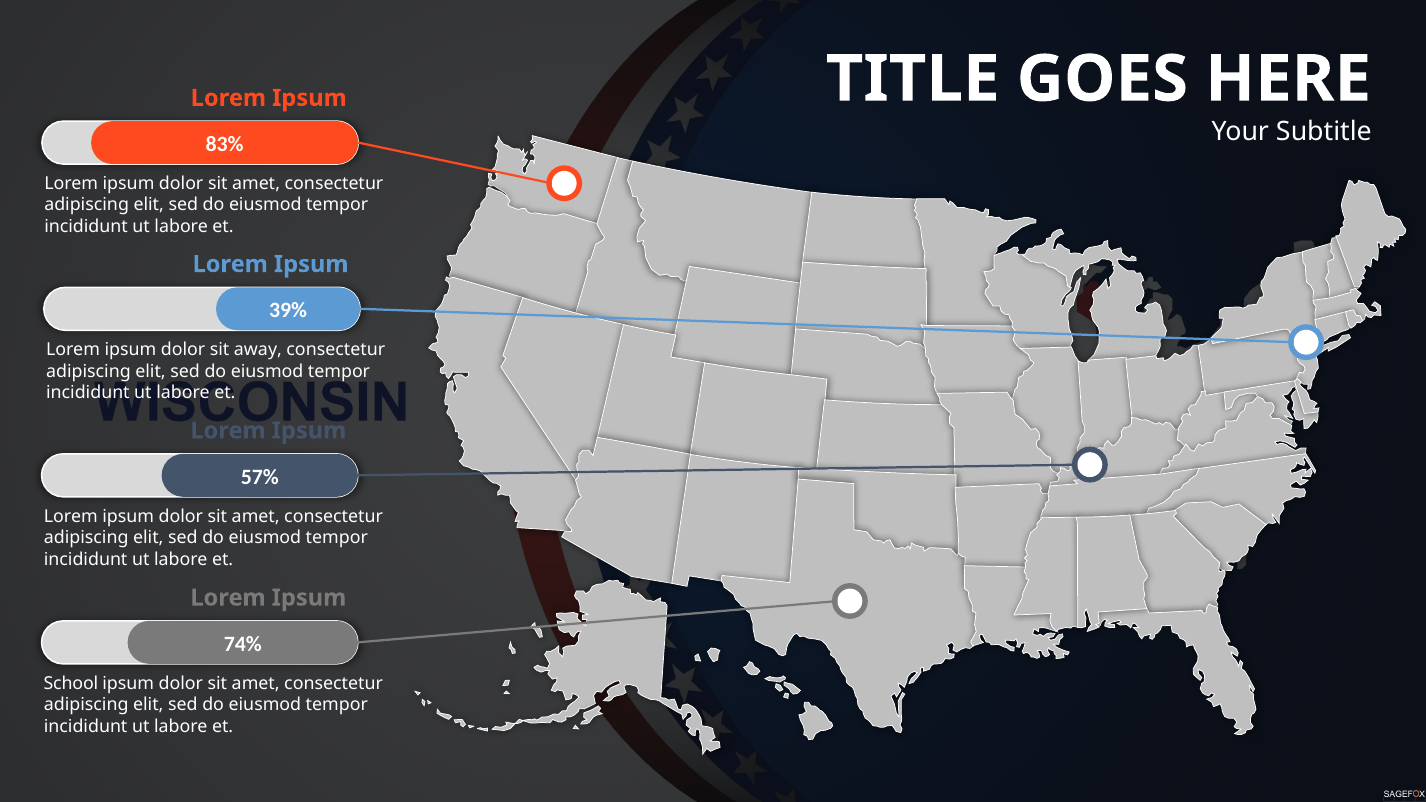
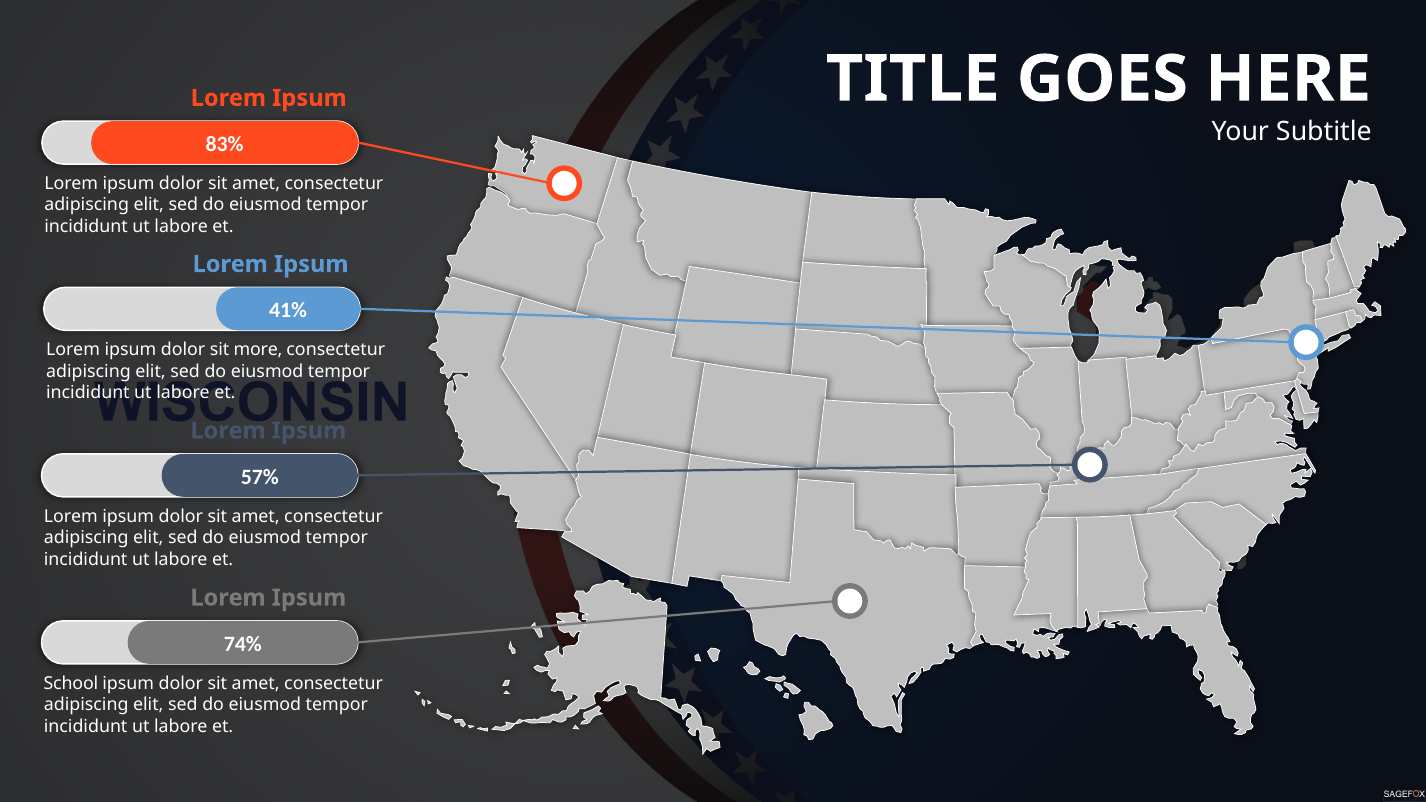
39%: 39% -> 41%
away: away -> more
